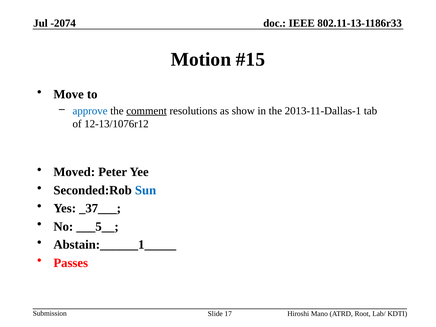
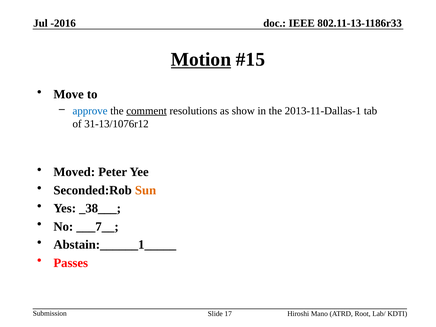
-2074: -2074 -> -2016
Motion underline: none -> present
12-13/1076r12: 12-13/1076r12 -> 31-13/1076r12
Sun colour: blue -> orange
_37___: _37___ -> _38___
___5__: ___5__ -> ___7__
